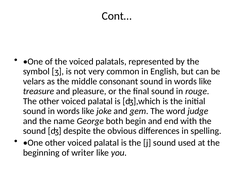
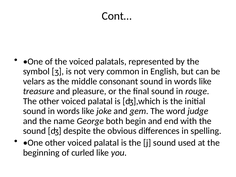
writer: writer -> curled
